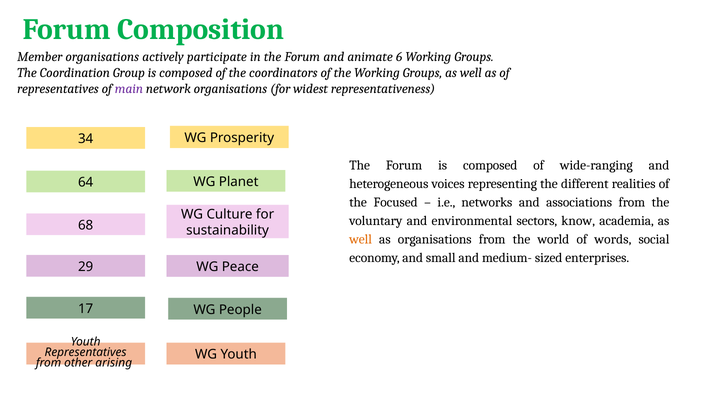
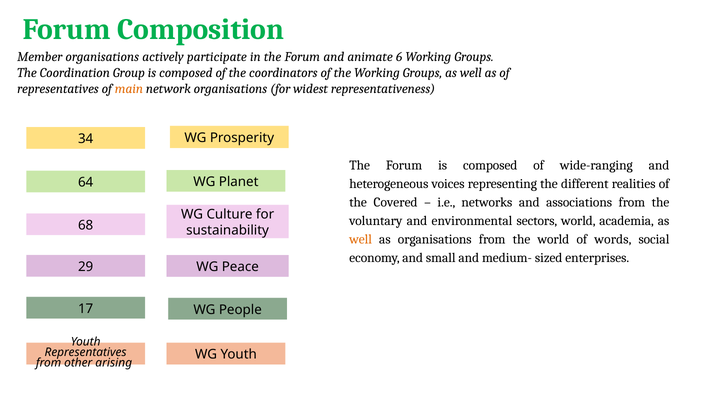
main colour: purple -> orange
Focused: Focused -> Covered
sectors know: know -> world
